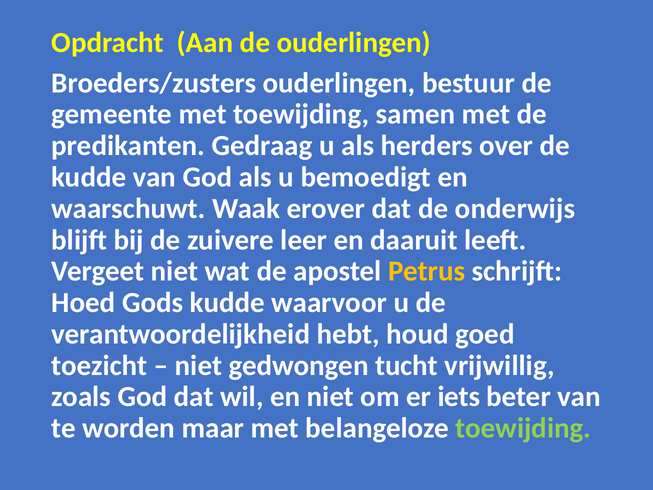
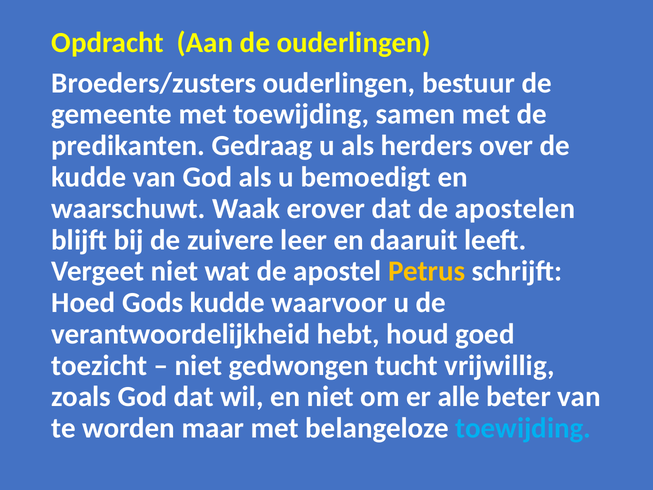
onderwijs: onderwijs -> apostelen
iets: iets -> alle
toewijding at (523, 428) colour: light green -> light blue
